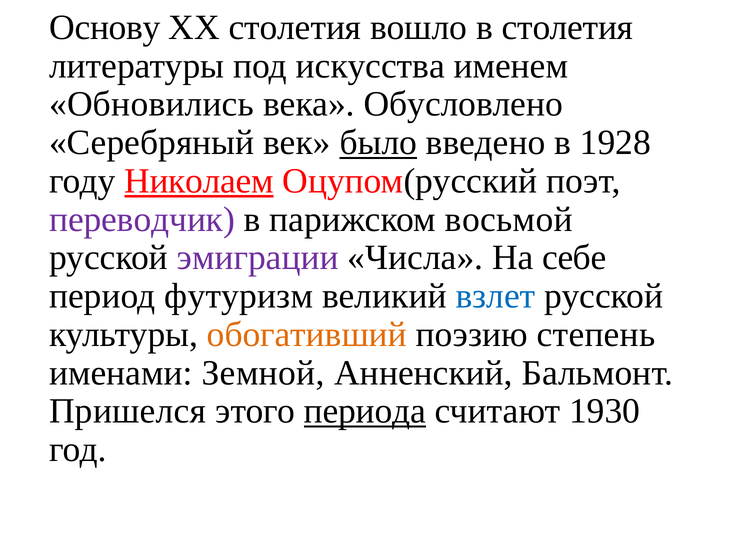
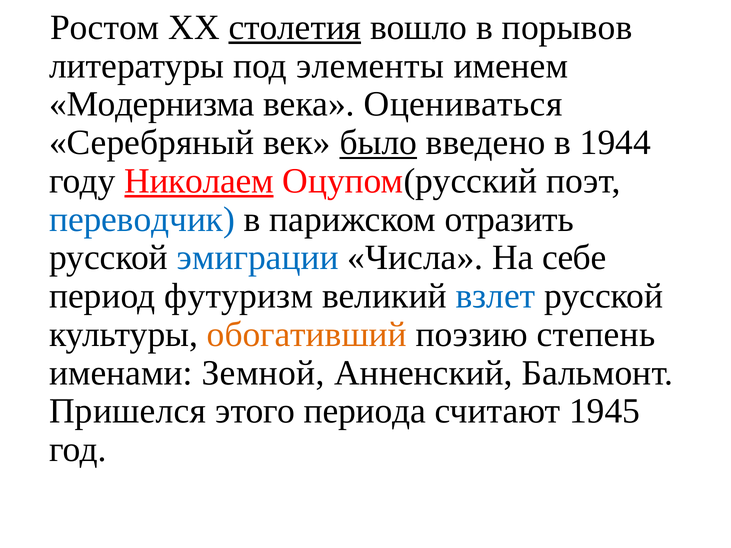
Основу: Основу -> Ростом
столетия at (295, 27) underline: none -> present
в столетия: столетия -> порывов
искусства: искусства -> элементы
Обновились: Обновились -> Модернизма
Обусловлено: Обусловлено -> Оцениваться
1928: 1928 -> 1944
переводчик colour: purple -> blue
восьмой: восьмой -> отразить
эмиграции colour: purple -> blue
периода underline: present -> none
1930: 1930 -> 1945
